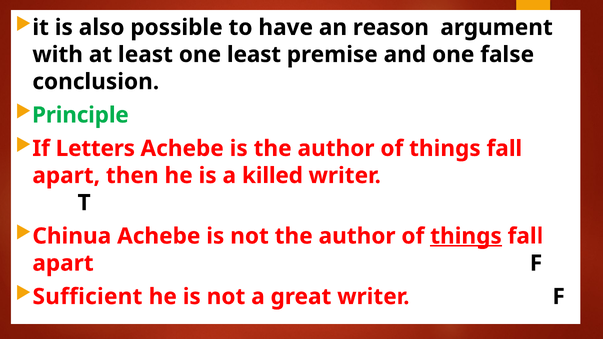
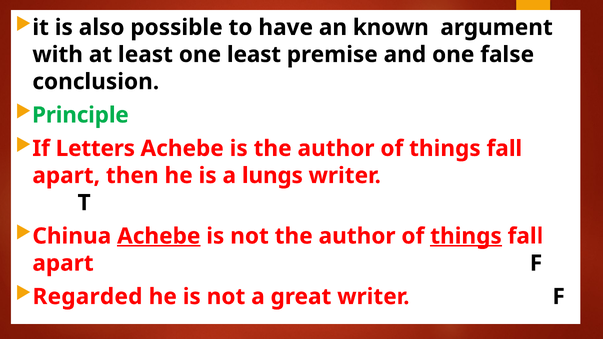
reason: reason -> known
killed: killed -> lungs
Achebe at (159, 236) underline: none -> present
Sufficient: Sufficient -> Regarded
